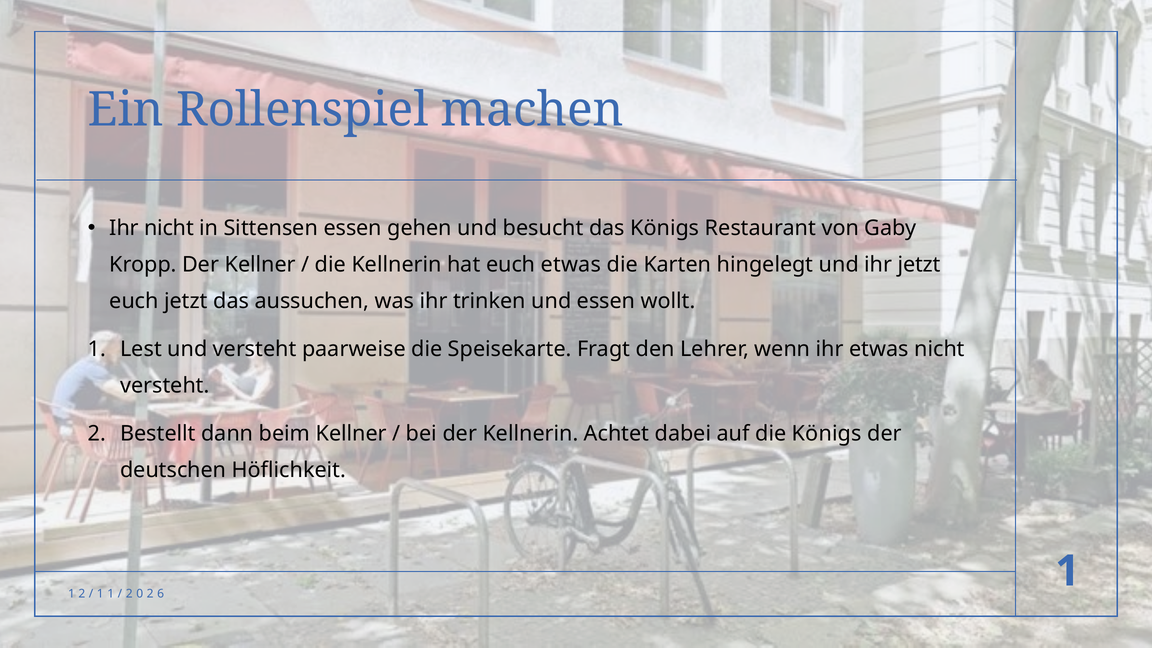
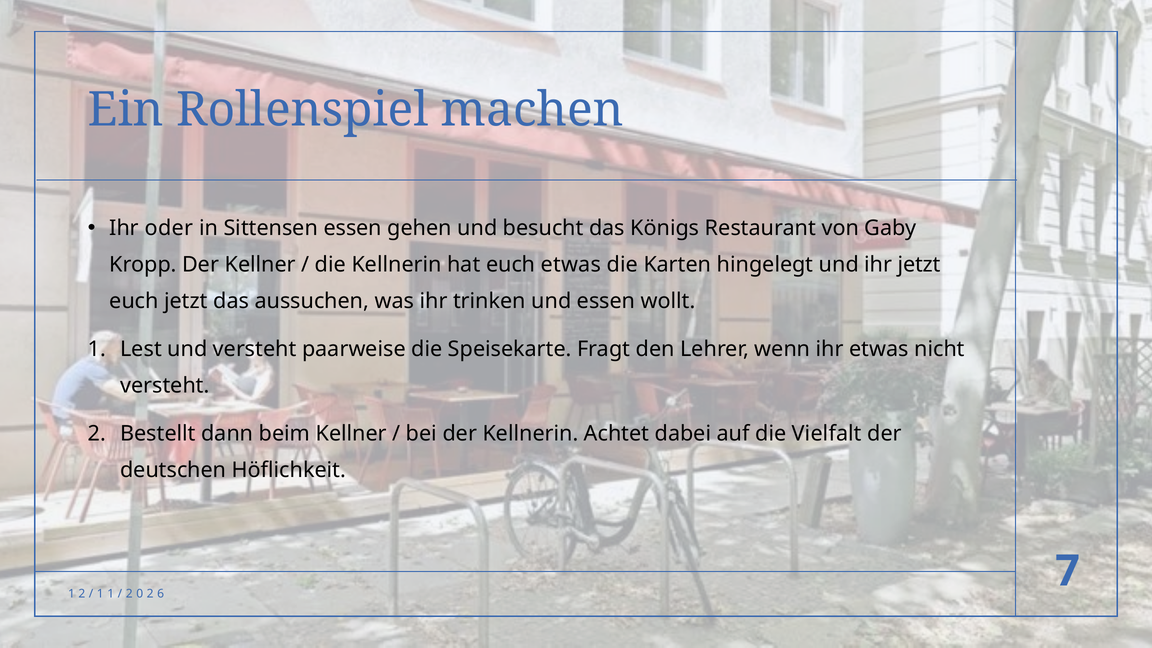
Ihr nicht: nicht -> oder
die Königs: Königs -> Vielfalt
1 at (1068, 571): 1 -> 7
